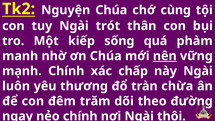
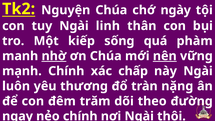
cùng: cùng -> ngày
trót: trót -> linh
nhờ underline: none -> present
chừa: chừa -> nặng
